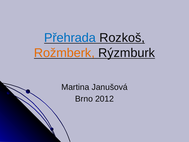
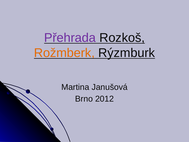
Přehrada colour: blue -> purple
